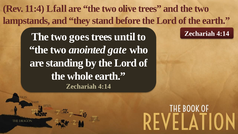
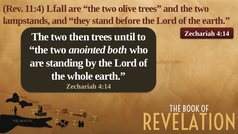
goes: goes -> then
gate: gate -> both
